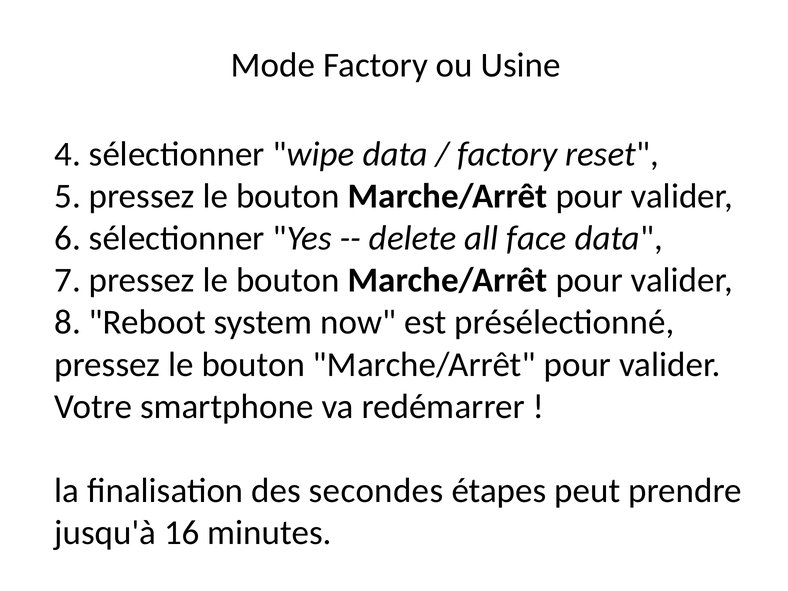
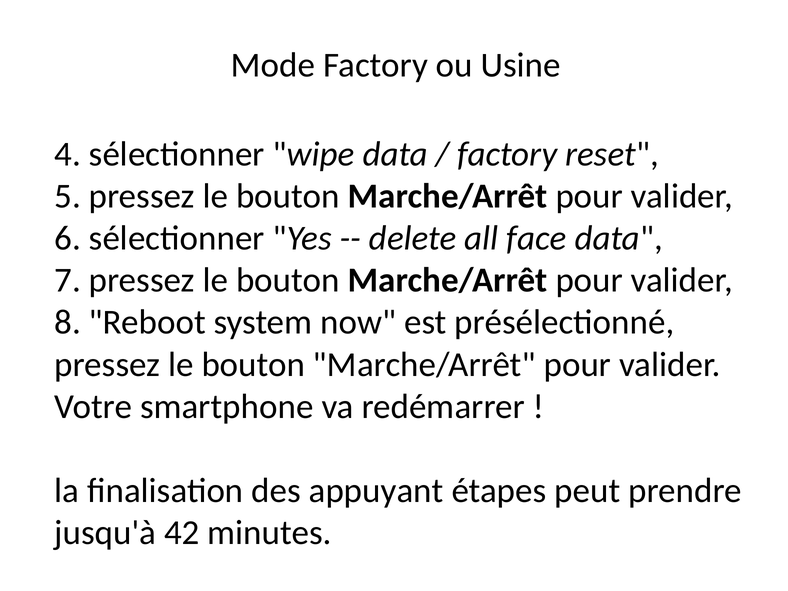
secondes: secondes -> appuyant
16: 16 -> 42
